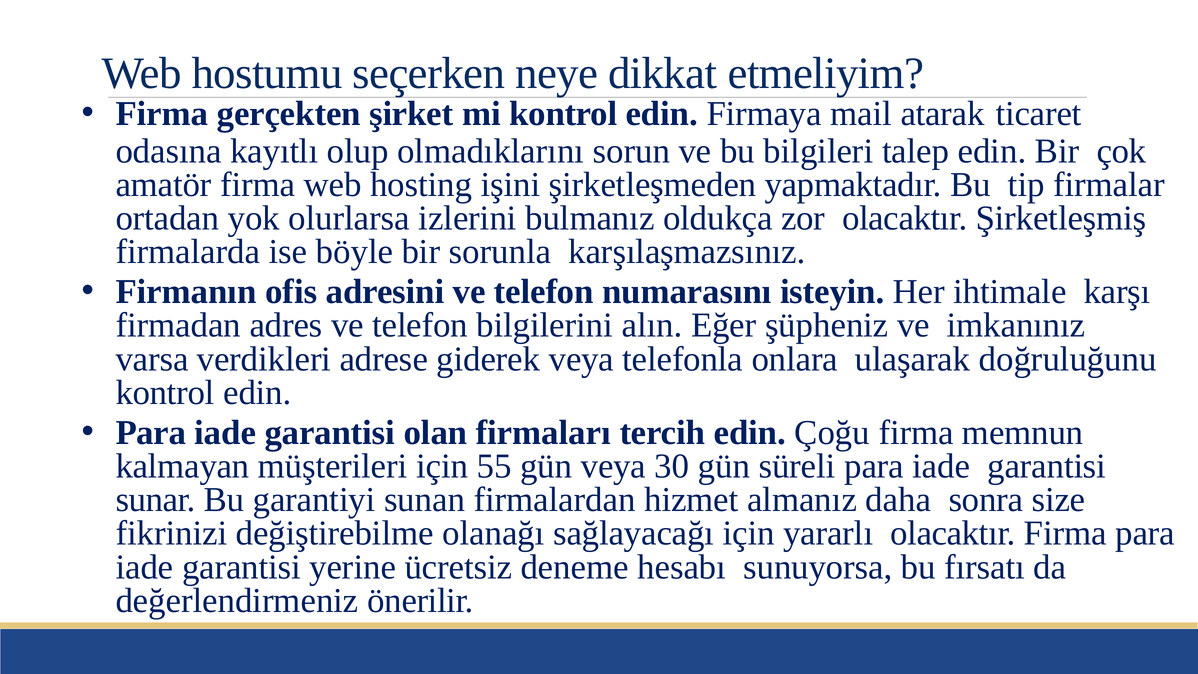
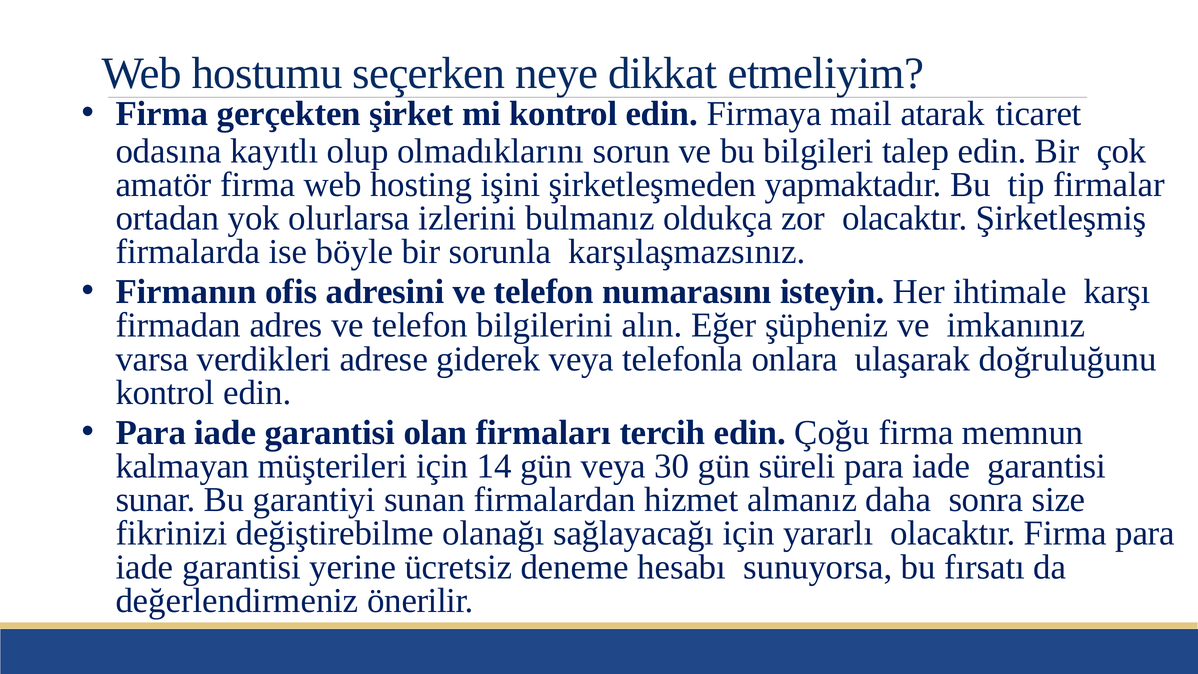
55: 55 -> 14
